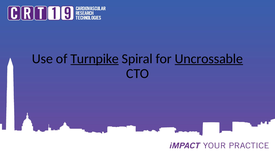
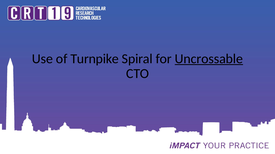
Turnpike underline: present -> none
